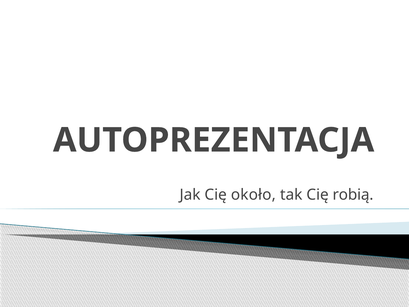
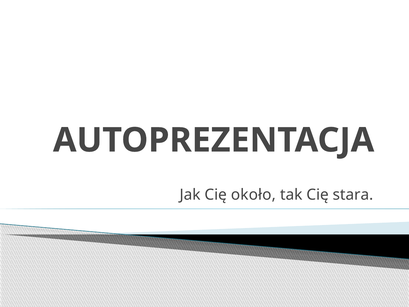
robią: robią -> stara
